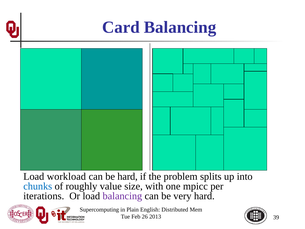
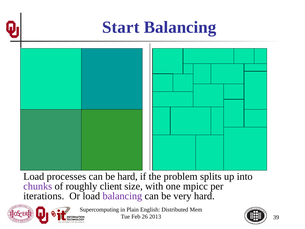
Card: Card -> Start
workload: workload -> processes
chunks colour: blue -> purple
value: value -> client
